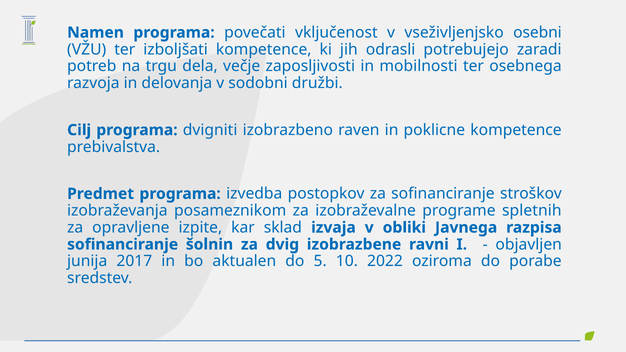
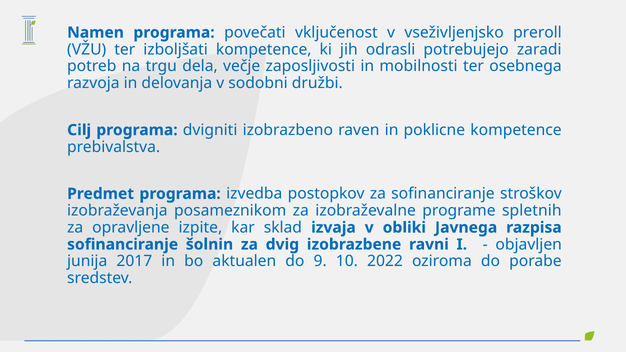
osebni: osebni -> preroll
5: 5 -> 9
